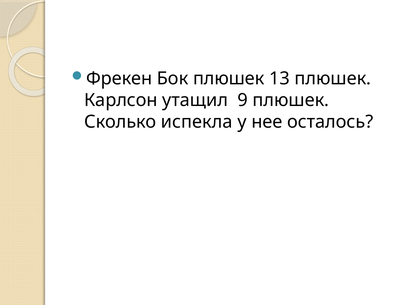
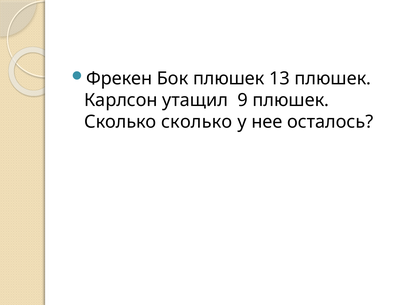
Сколько испекла: испекла -> сколько
